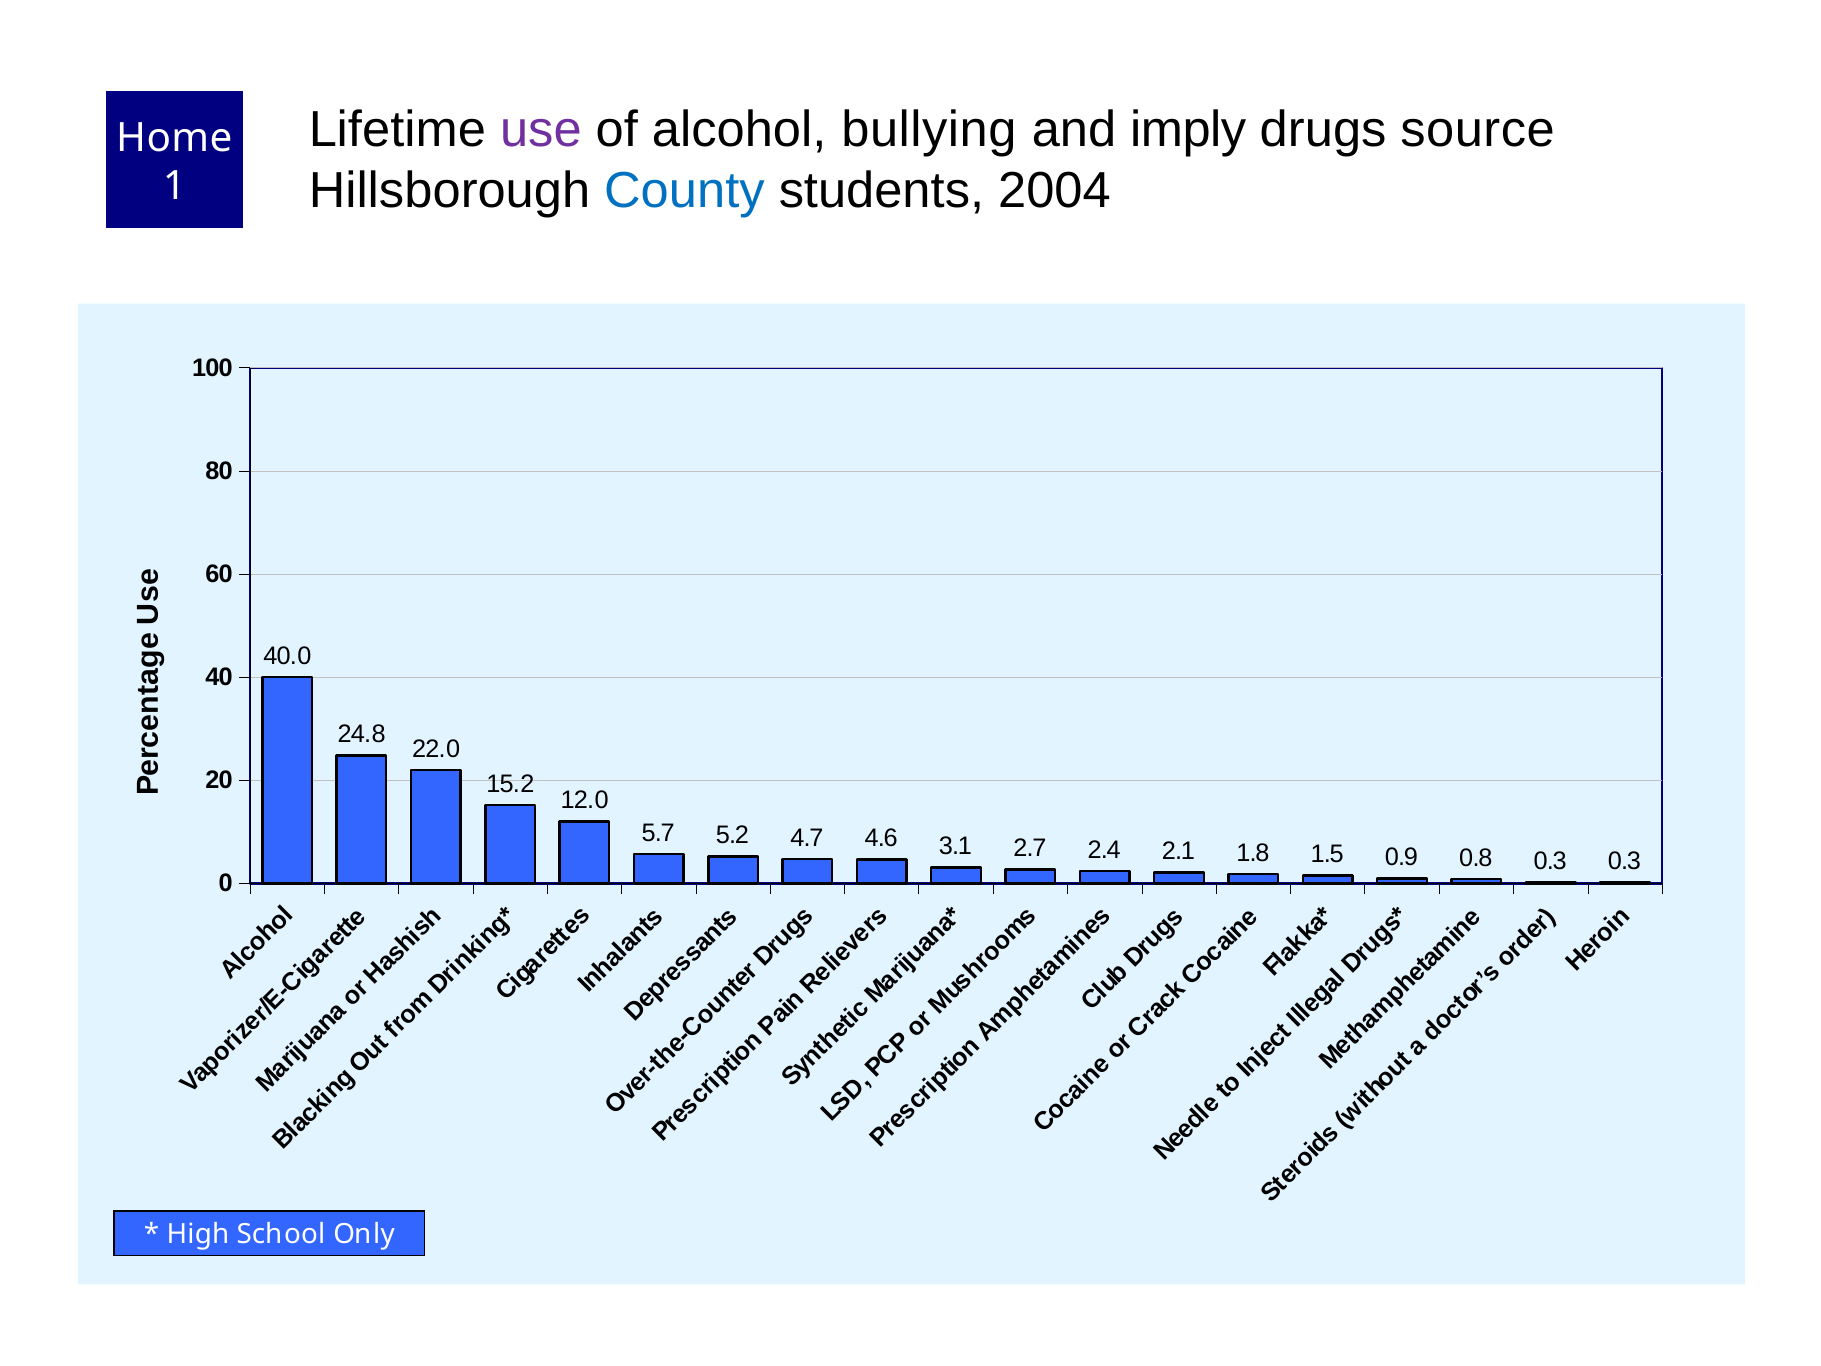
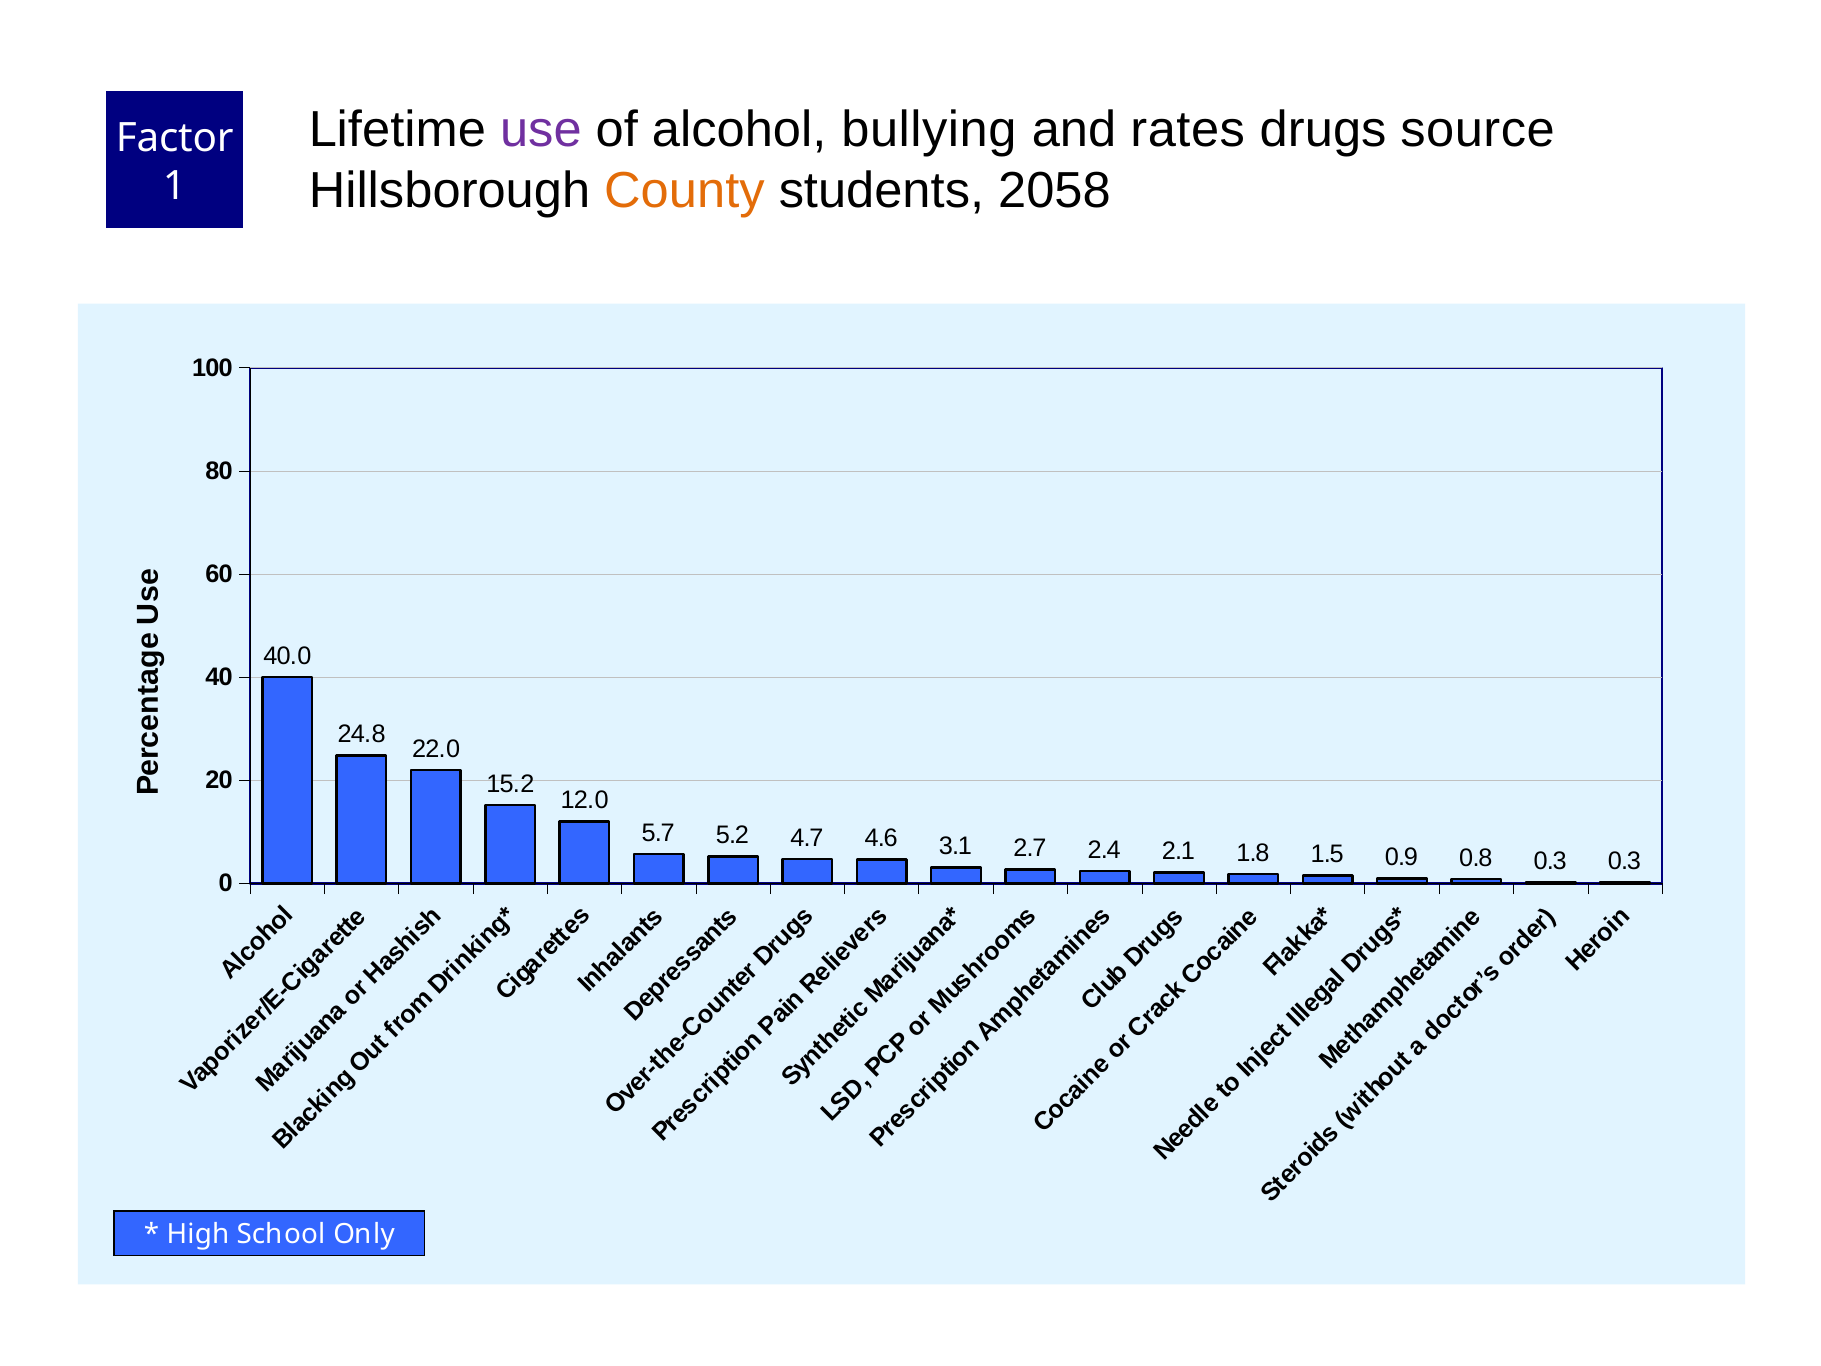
imply: imply -> rates
Home: Home -> Factor
County colour: blue -> orange
2004: 2004 -> 2058
